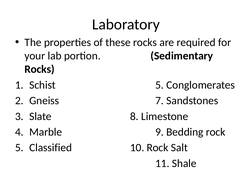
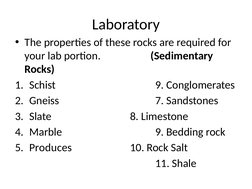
Schist 5: 5 -> 9
Classified: Classified -> Produces
